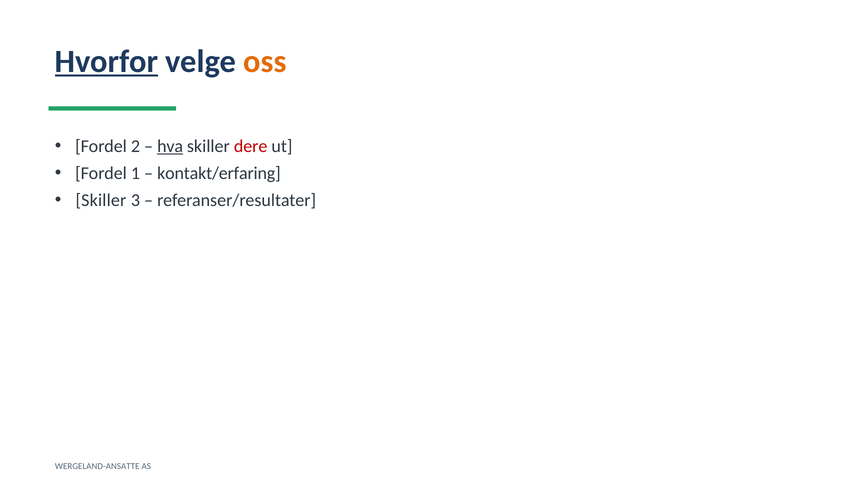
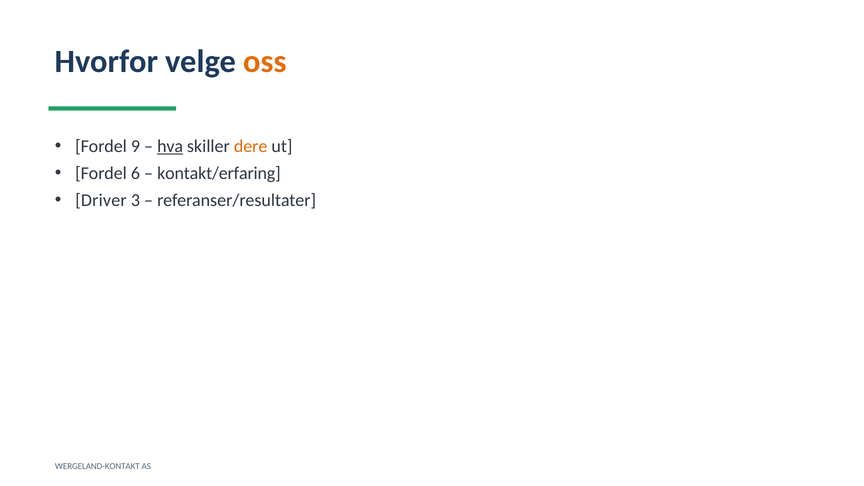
Hvorfor underline: present -> none
2: 2 -> 9
dere colour: red -> orange
1: 1 -> 6
Skiller at (101, 200): Skiller -> Driver
WERGELAND-ANSATTE: WERGELAND-ANSATTE -> WERGELAND-KONTAKT
